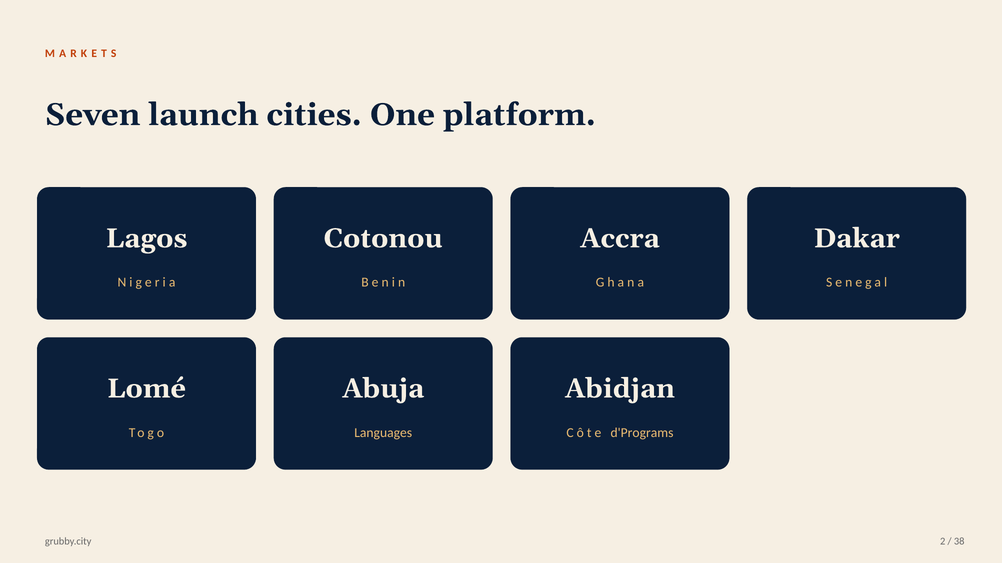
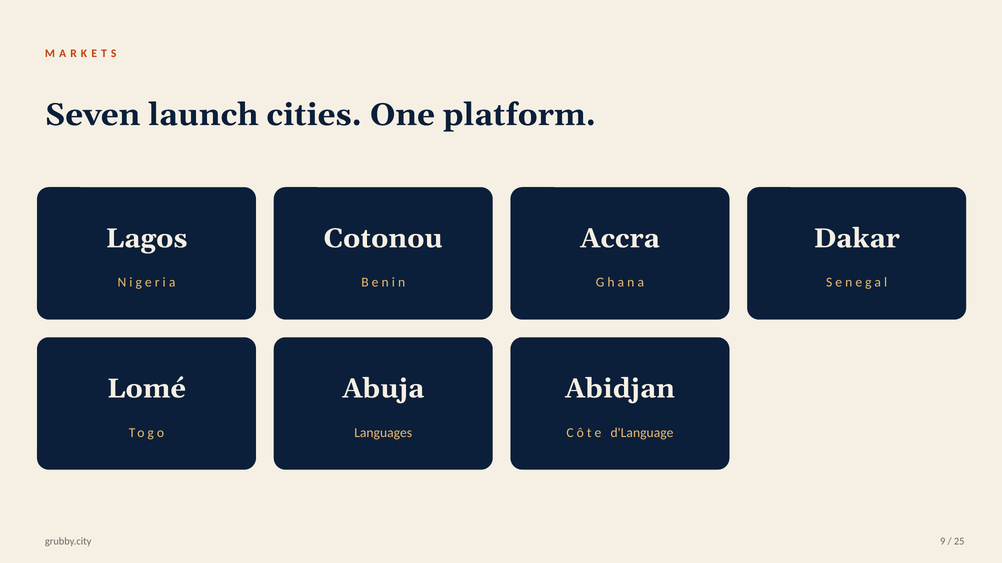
d'Programs: d'Programs -> d'Language
2: 2 -> 9
38: 38 -> 25
